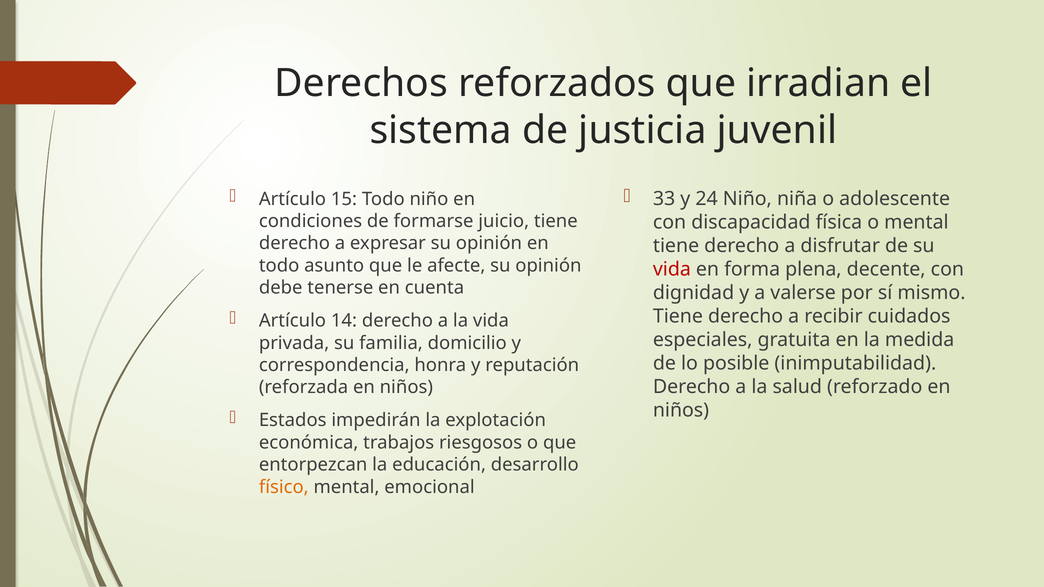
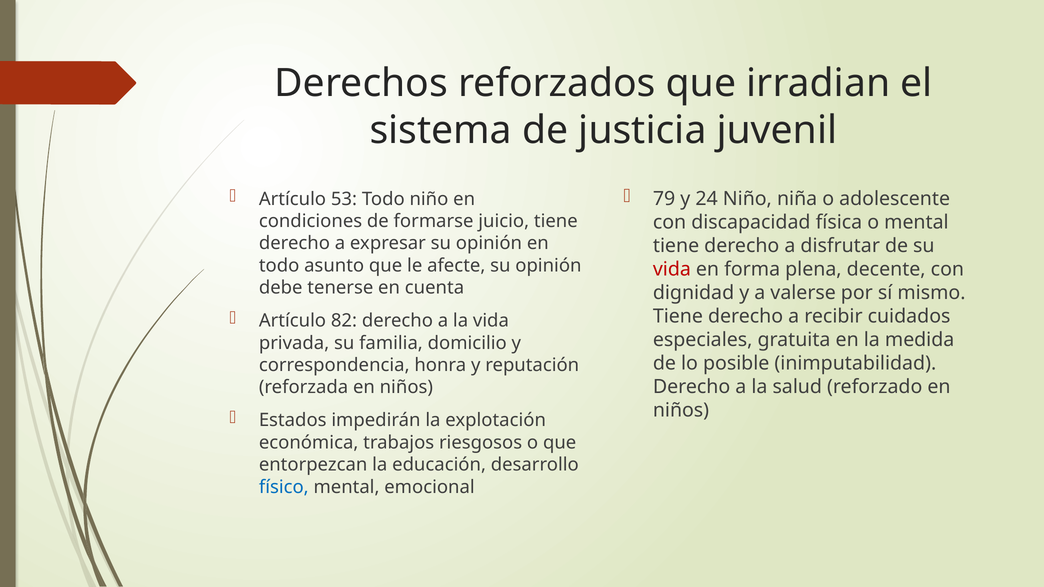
33: 33 -> 79
15: 15 -> 53
14: 14 -> 82
físico colour: orange -> blue
